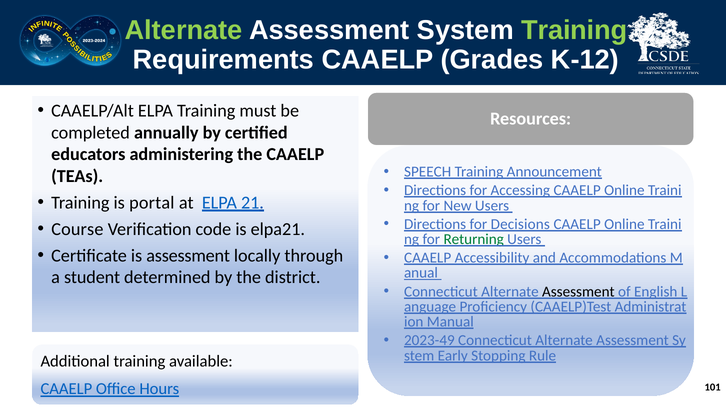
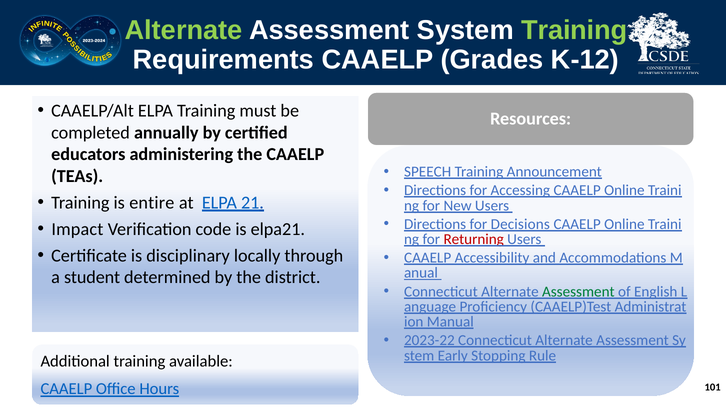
portal: portal -> entire
Course: Course -> Impact
Returning colour: green -> red
is assessment: assessment -> disciplinary
Assessment at (578, 291) colour: black -> green
2023-49: 2023-49 -> 2023-22
